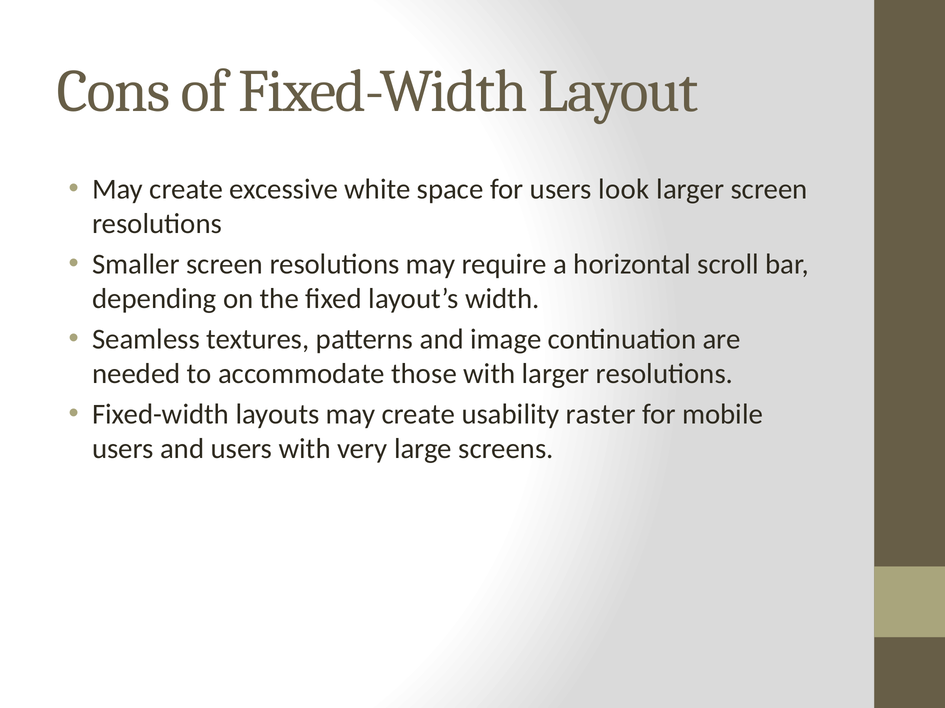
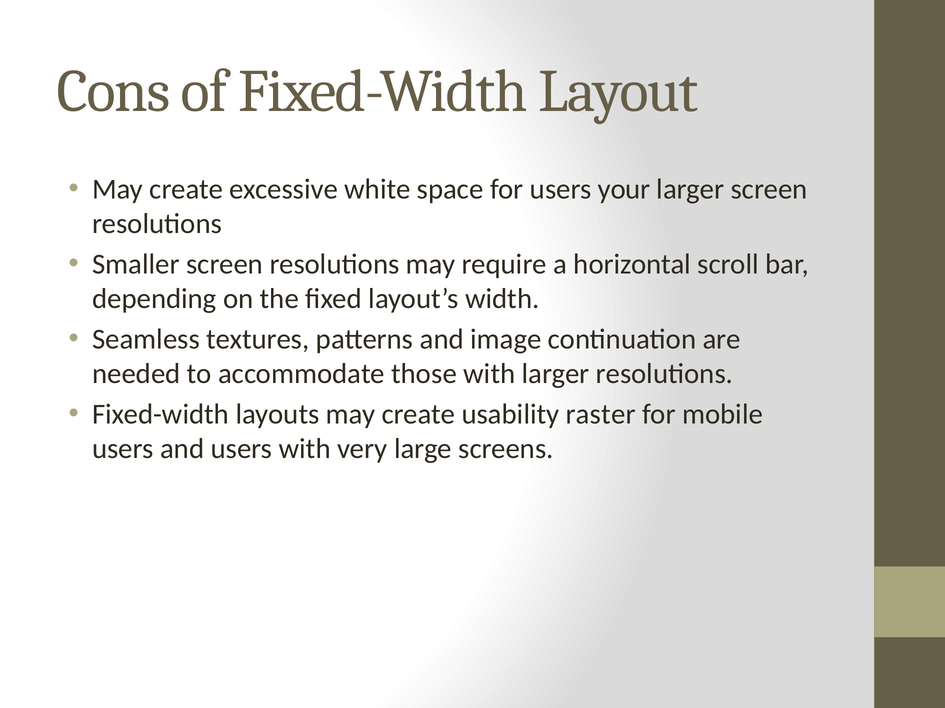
look: look -> your
